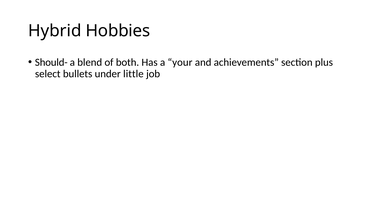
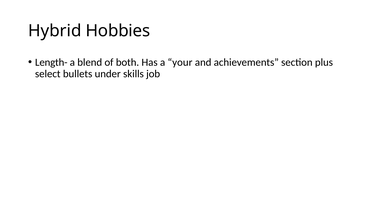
Should-: Should- -> Length-
little: little -> skills
